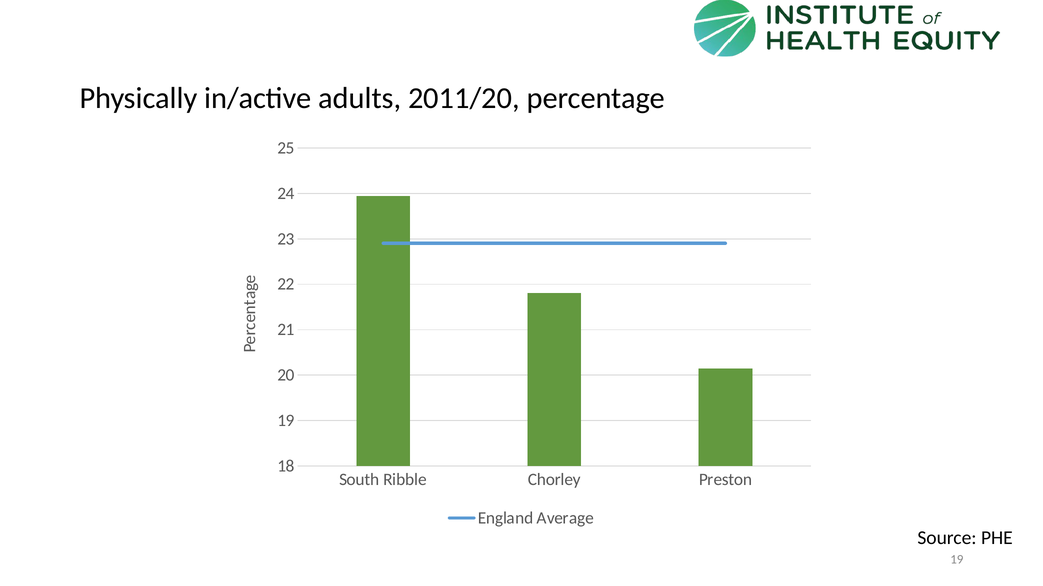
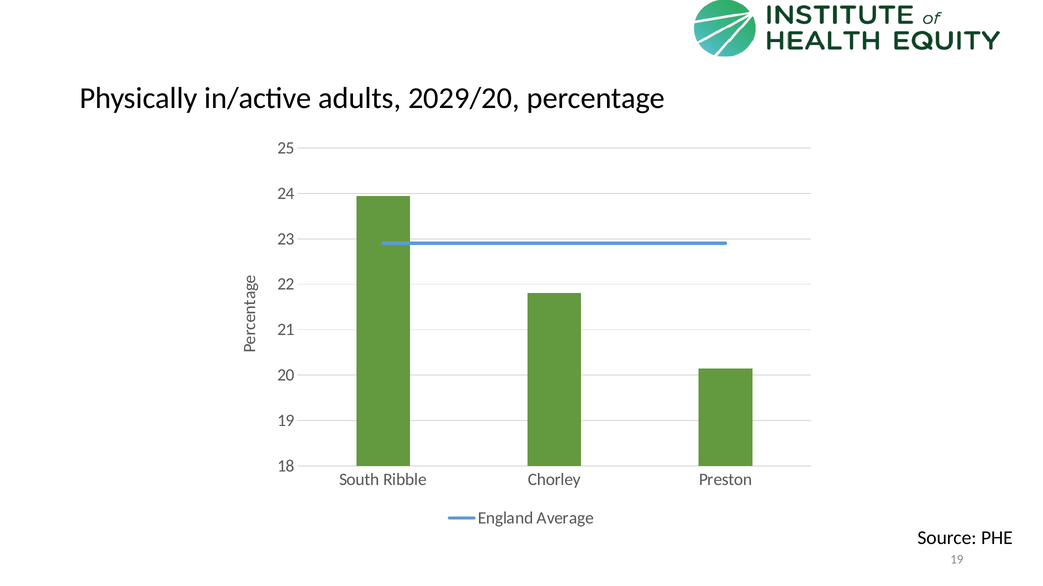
2011/20: 2011/20 -> 2029/20
